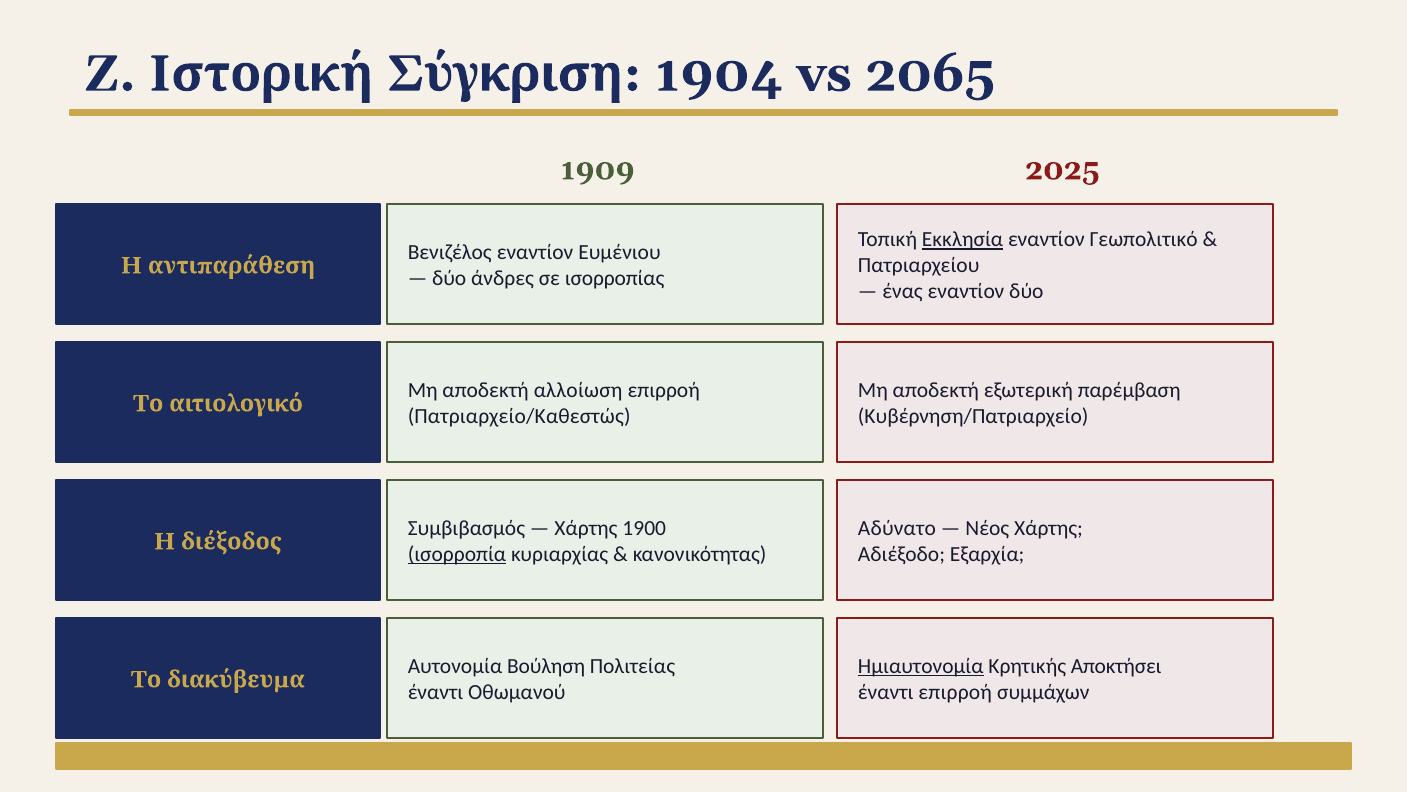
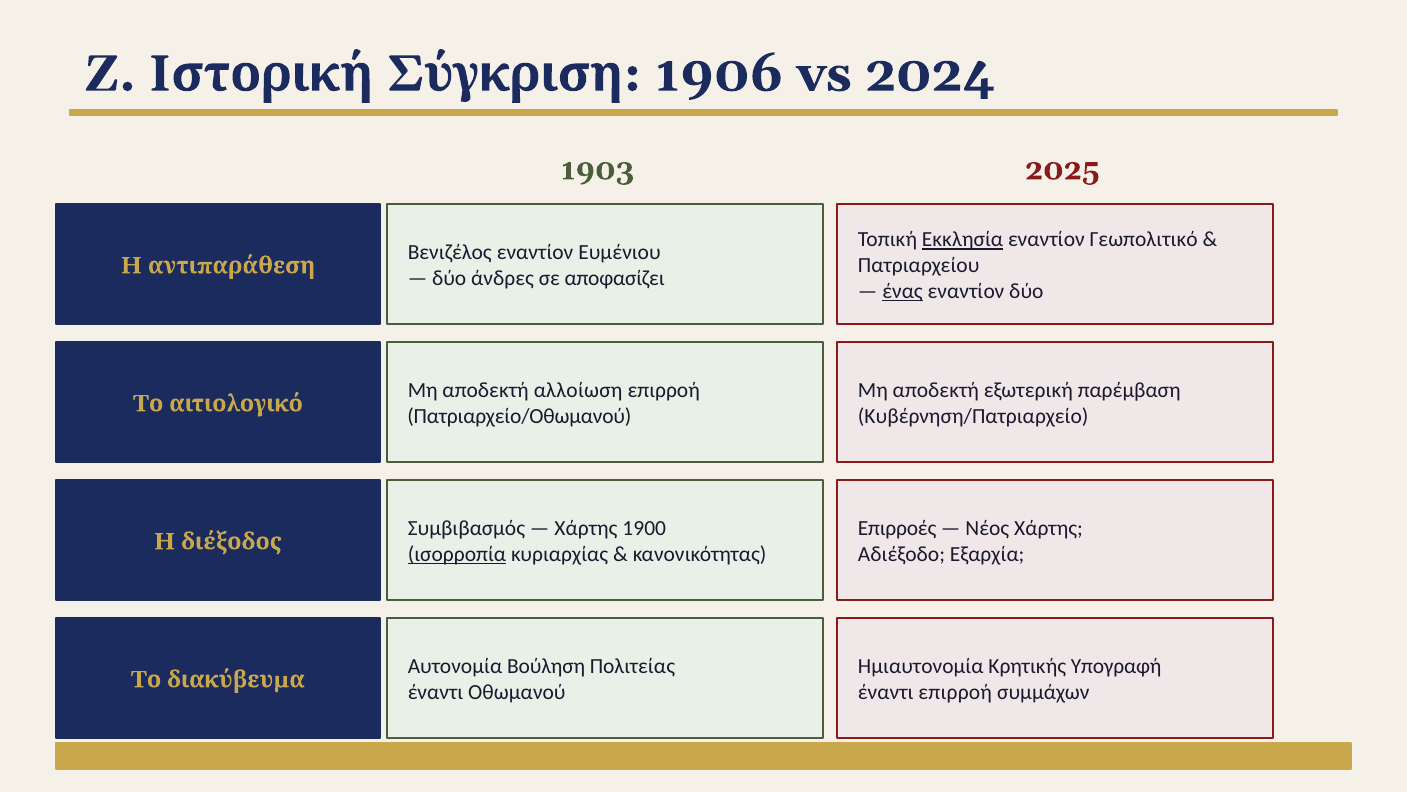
1904: 1904 -> 1906
2065: 2065 -> 2024
1909: 1909 -> 1903
ισορροπίας: ισορροπίας -> αποφασίζει
ένας underline: none -> present
Πατριαρχείο/Καθεστώς: Πατριαρχείο/Καθεστώς -> Πατριαρχείο/Οθωμανού
Αδύνατο: Αδύνατο -> Επιρροές
Ημιαυτονομία underline: present -> none
Αποκτήσει: Αποκτήσει -> Υπογραφή
